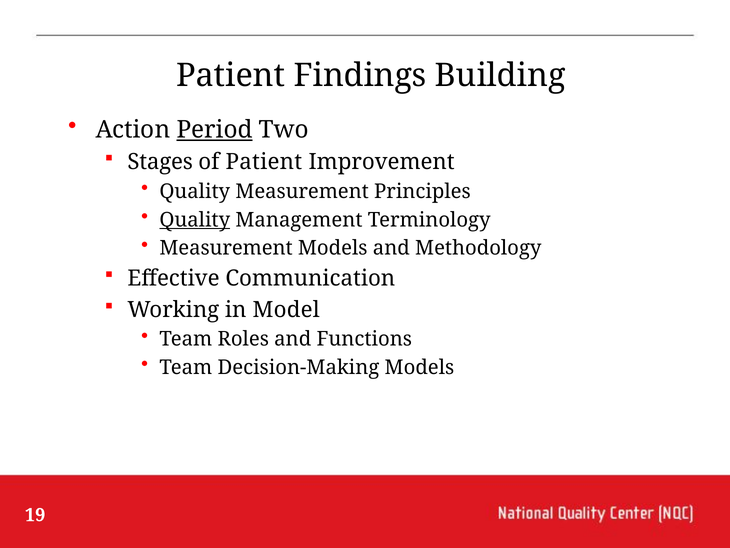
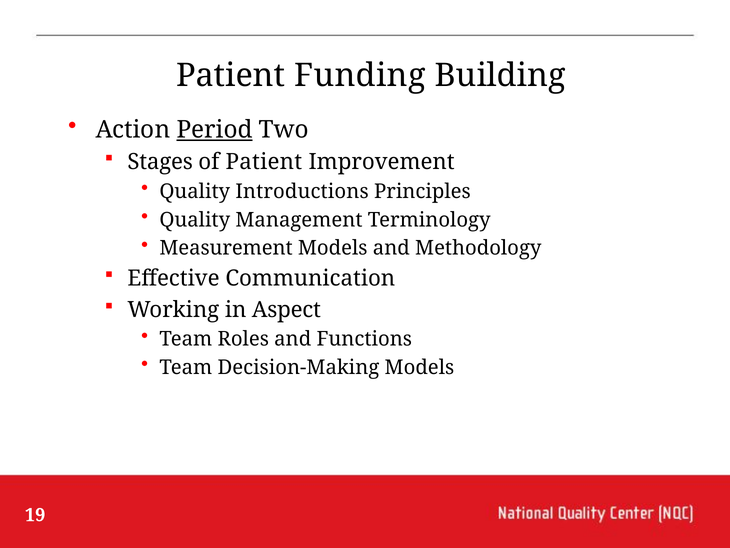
Findings: Findings -> Funding
Quality Measurement: Measurement -> Introductions
Quality at (195, 220) underline: present -> none
Model: Model -> Aspect
